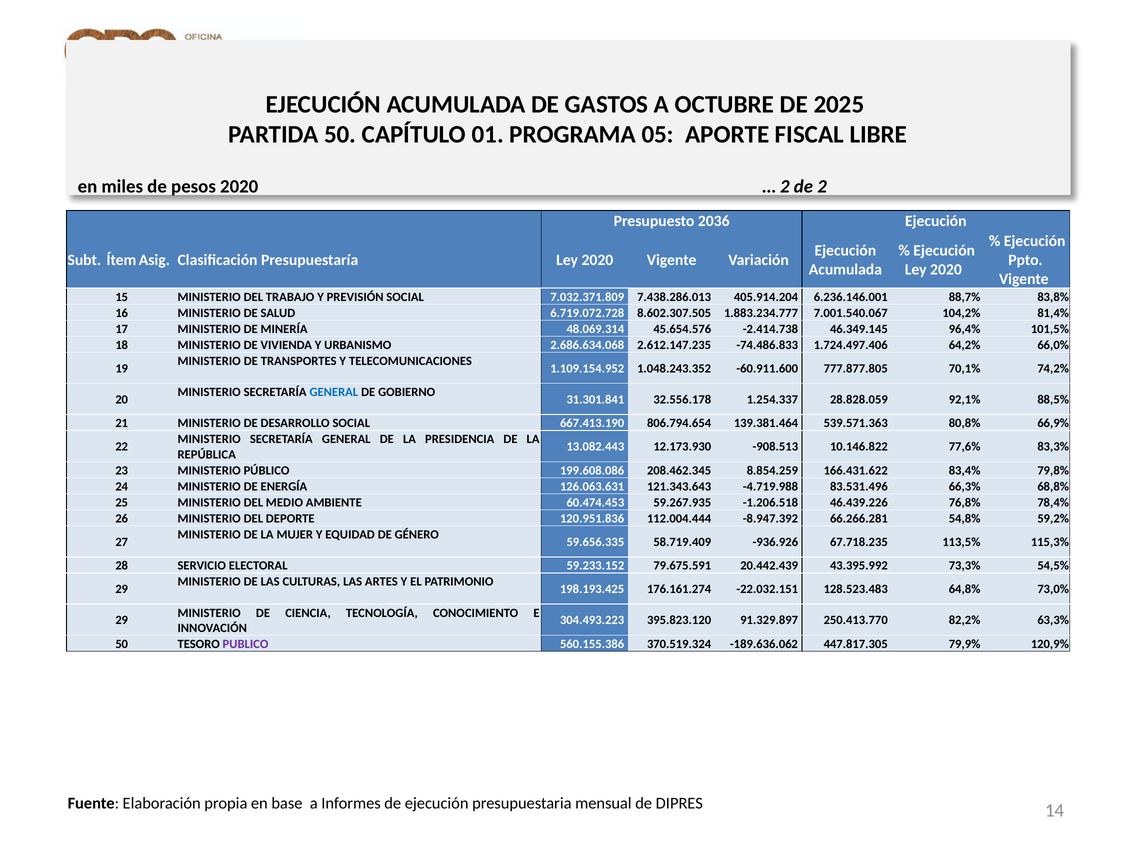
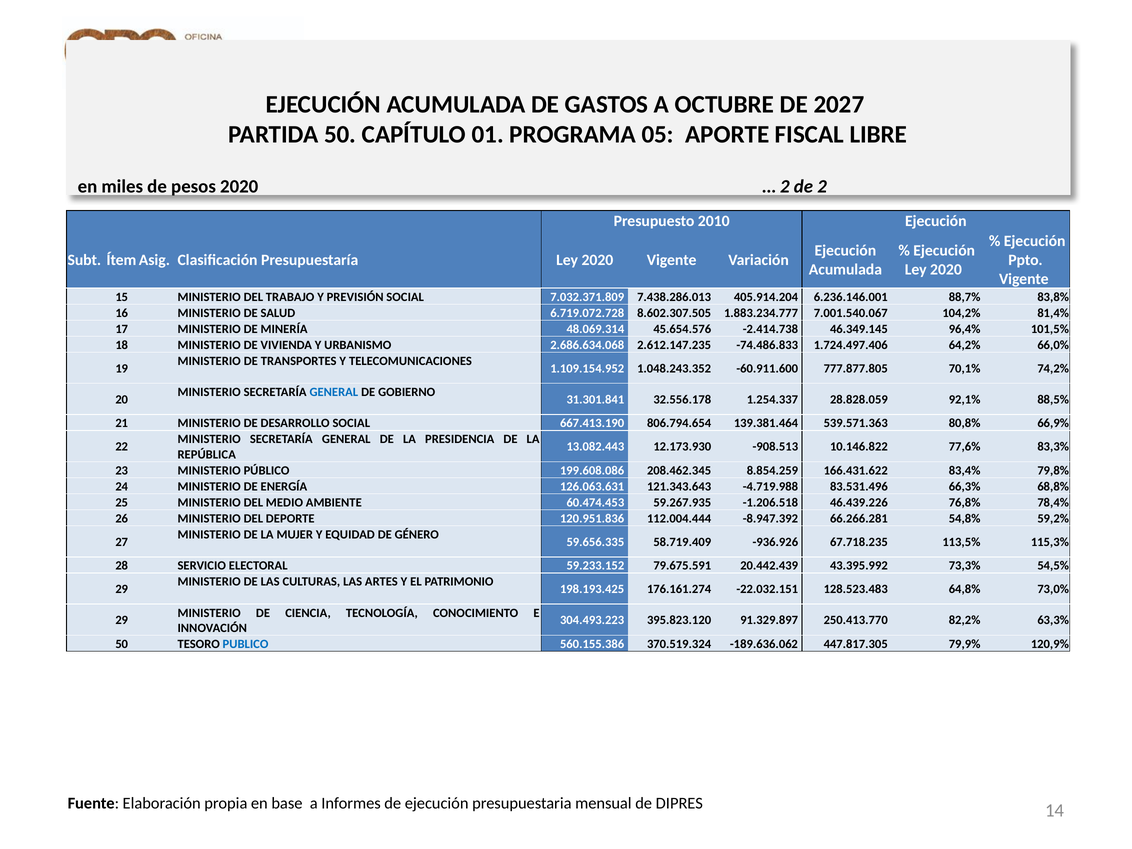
2025: 2025 -> 2027
2036: 2036 -> 2010
PUBLICO colour: purple -> blue
